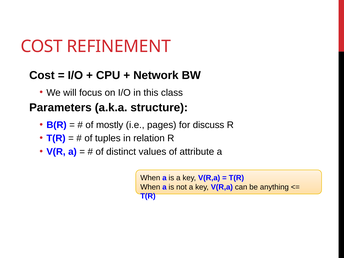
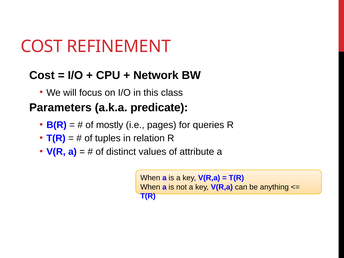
structure: structure -> predicate
discuss: discuss -> queries
